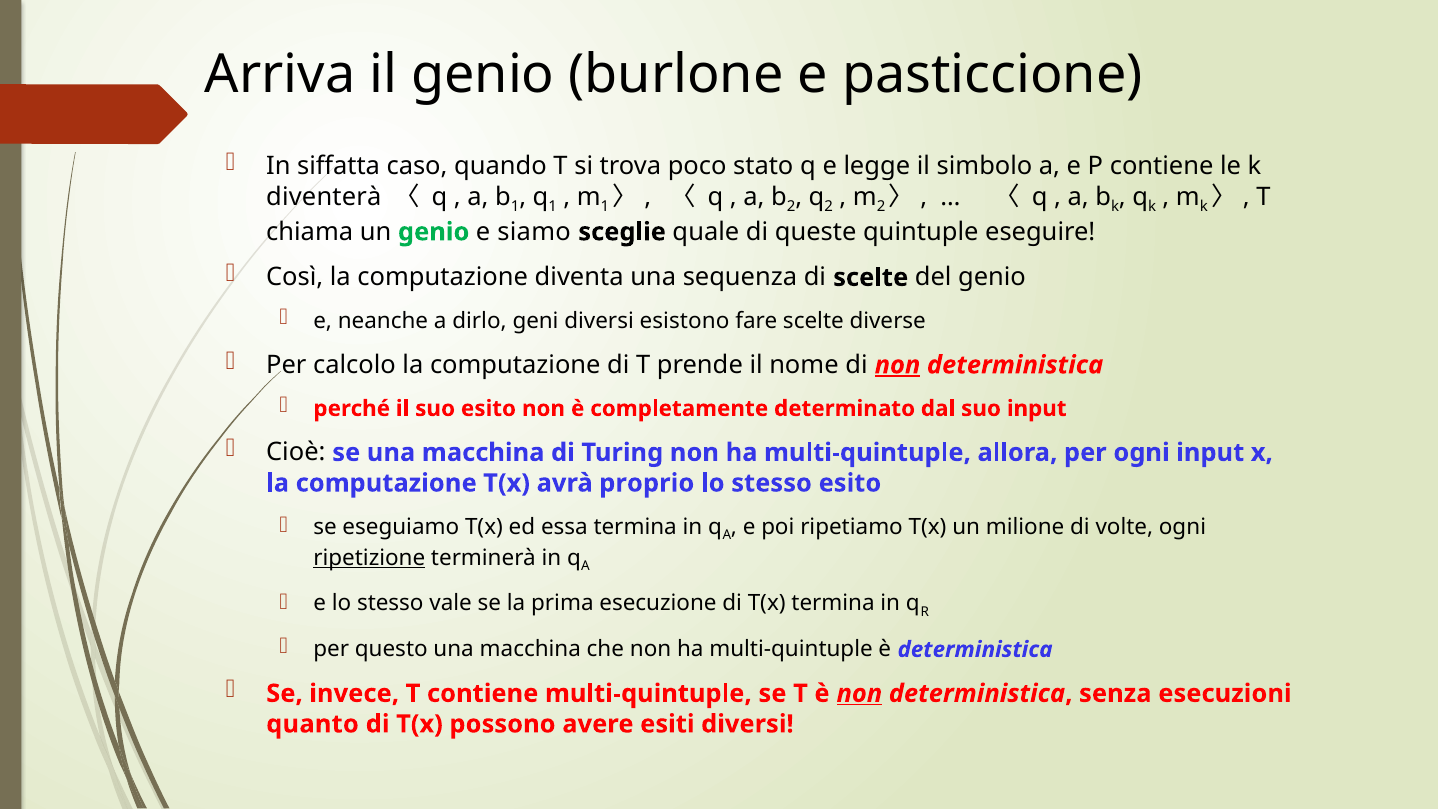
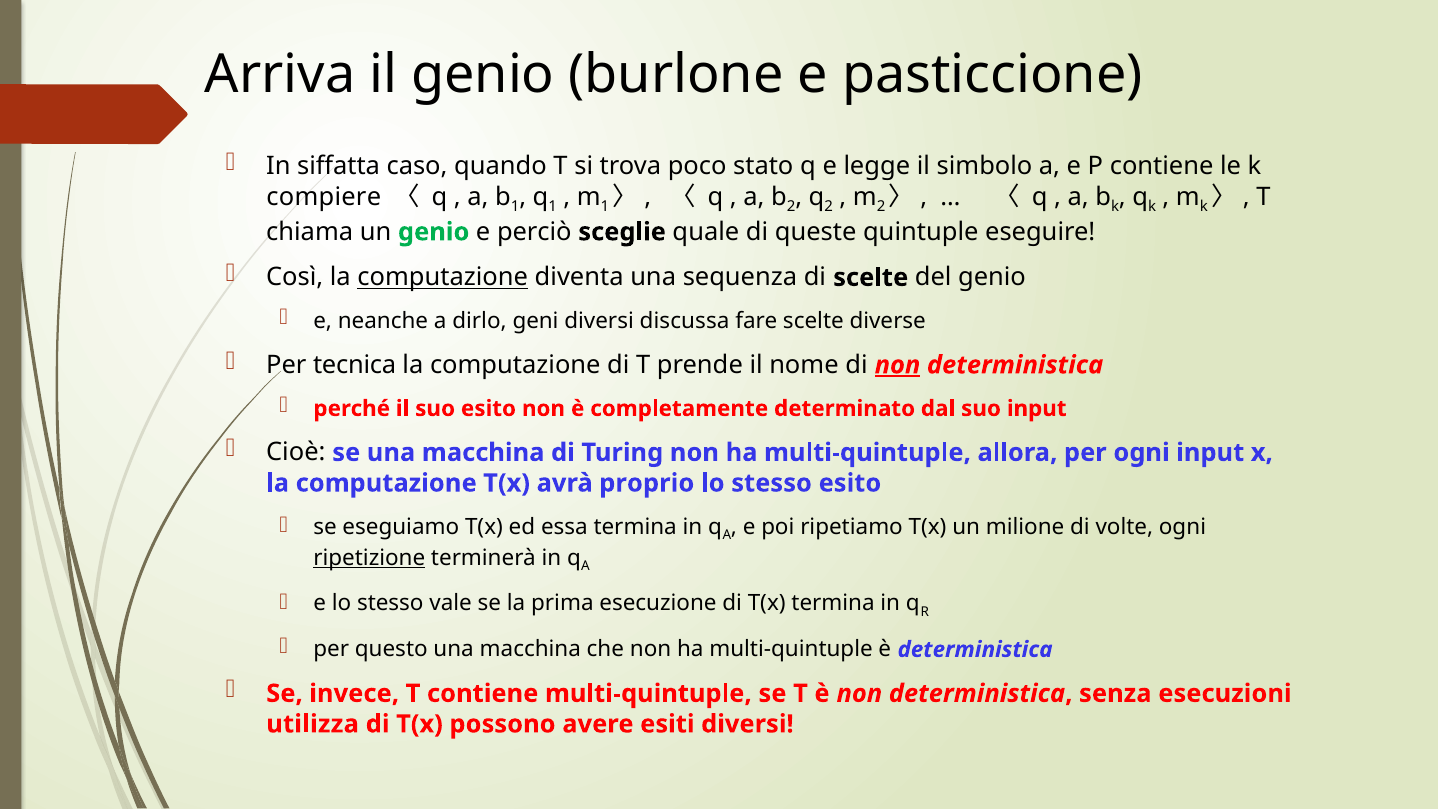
diventerà: diventerà -> compiere
siamo: siamo -> perciò
computazione at (443, 277) underline: none -> present
esistono: esistono -> discussa
calcolo: calcolo -> tecnica
non at (859, 693) underline: present -> none
quanto: quanto -> utilizza
